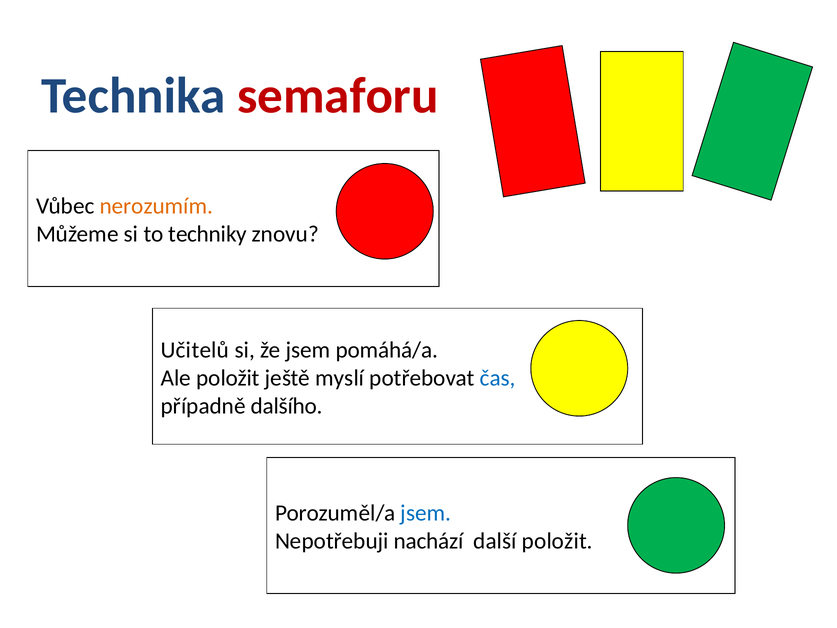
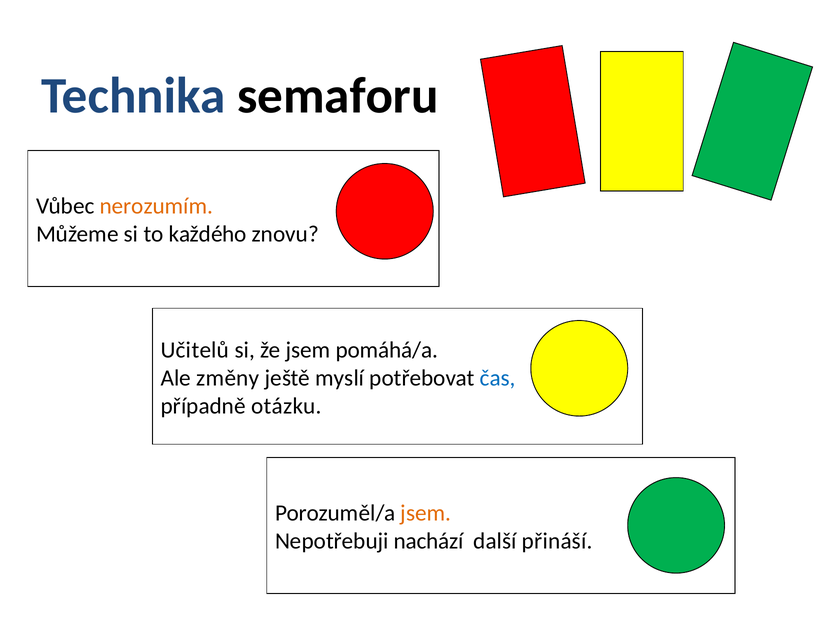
semaforu colour: red -> black
techniky: techniky -> každého
Ale položit: položit -> změny
dalšího: dalšího -> otázku
jsem at (426, 513) colour: blue -> orange
další položit: položit -> přináší
